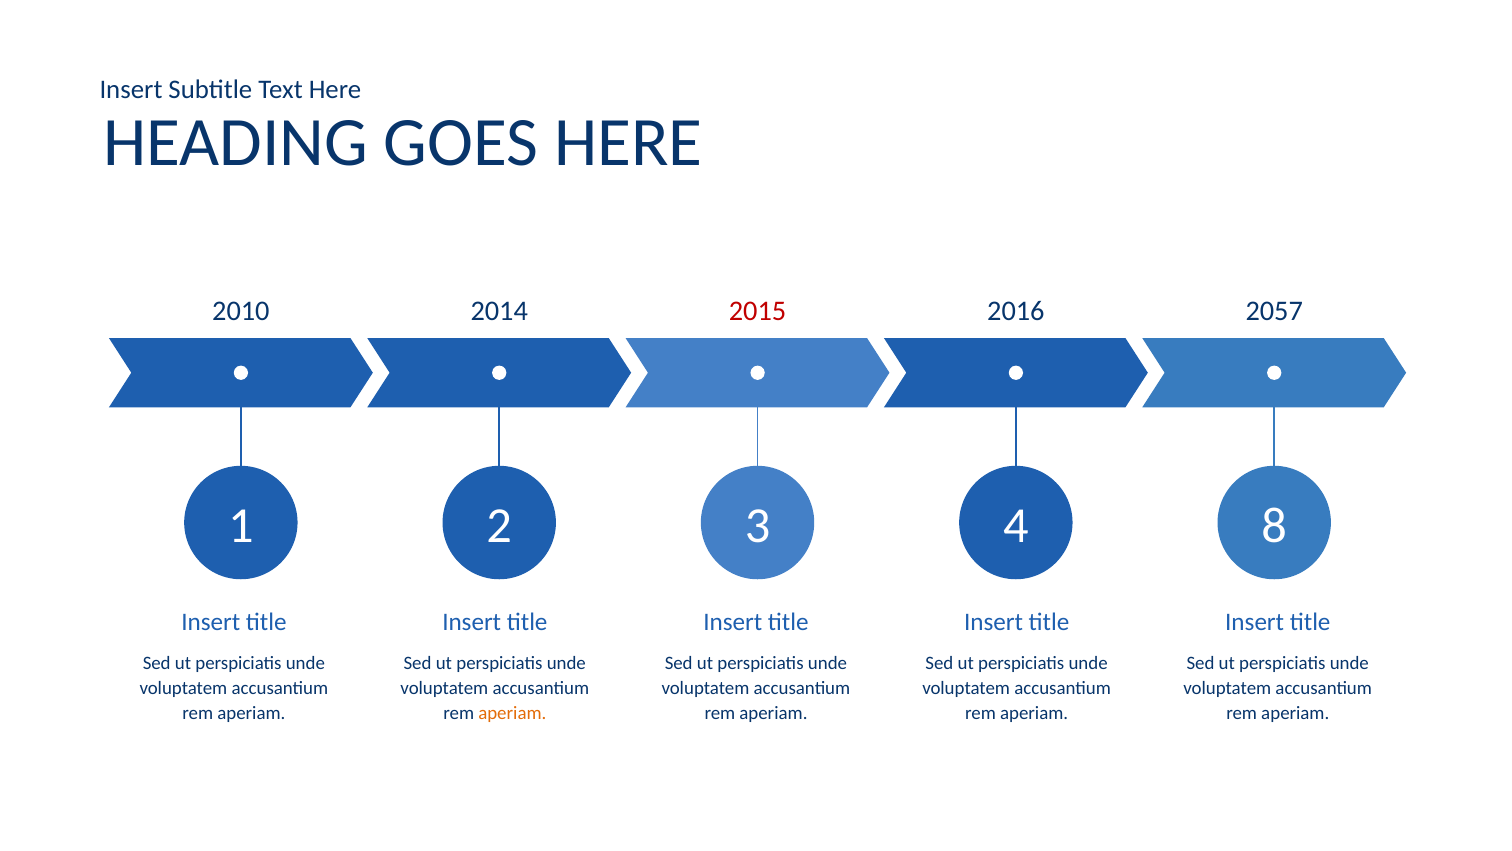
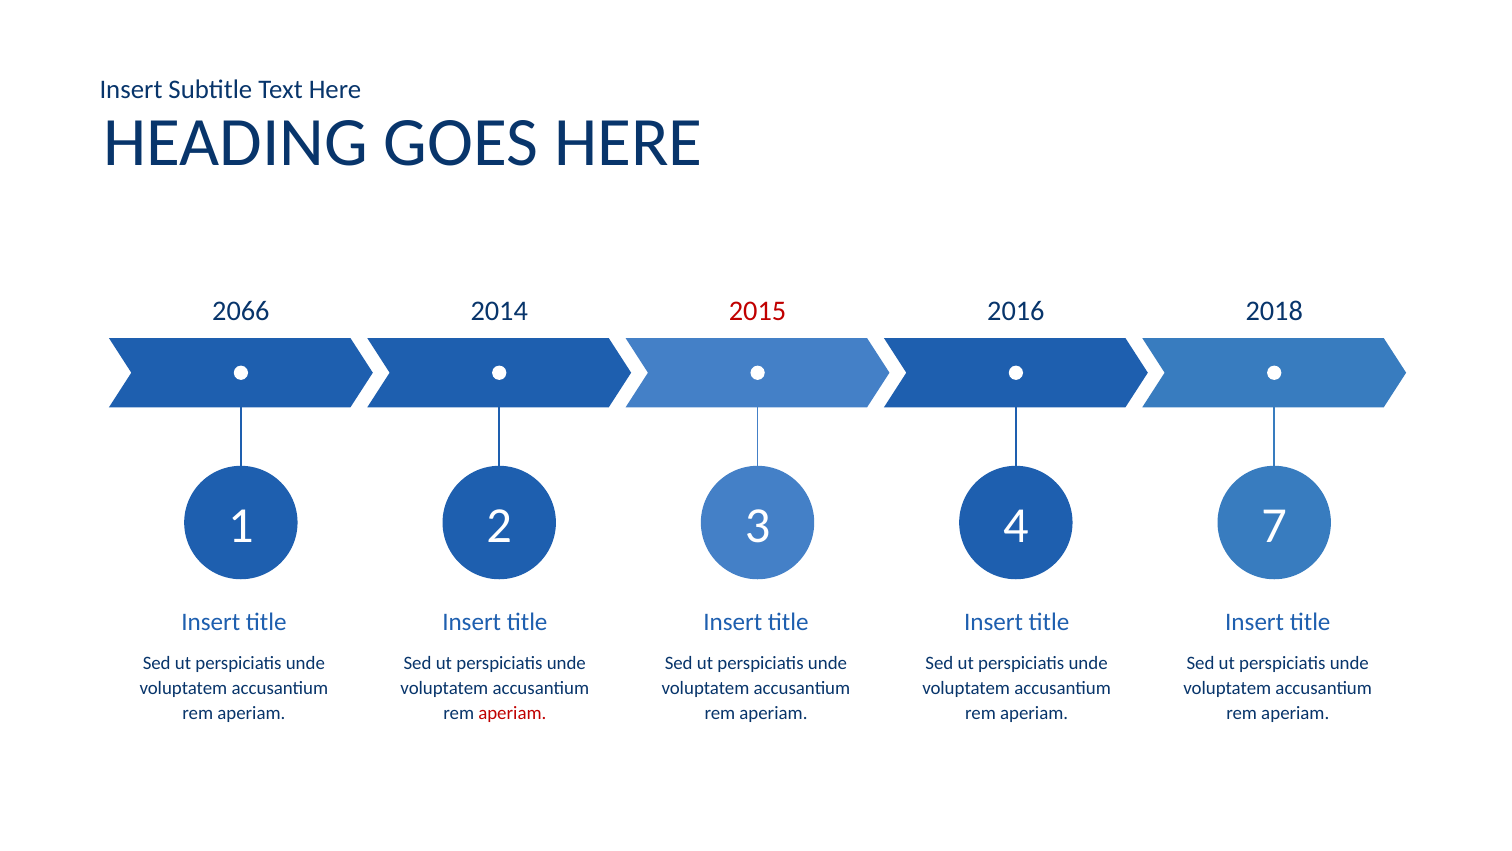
2010: 2010 -> 2066
2057: 2057 -> 2018
8: 8 -> 7
aperiam at (512, 713) colour: orange -> red
